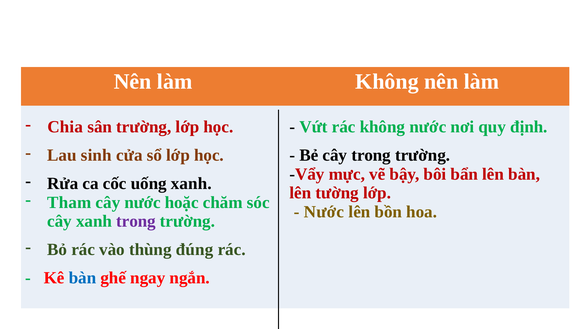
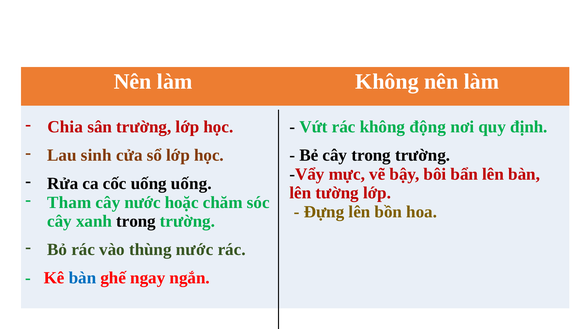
không nước: nước -> động
uống xanh: xanh -> uống
Nước at (324, 212): Nước -> Đựng
trong at (136, 221) colour: purple -> black
thùng đúng: đúng -> nước
